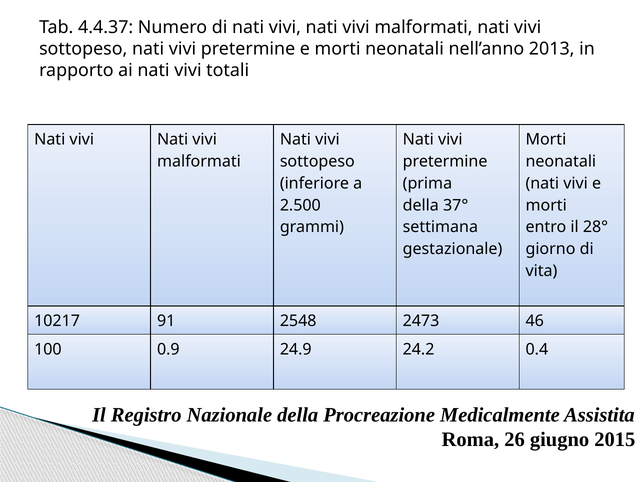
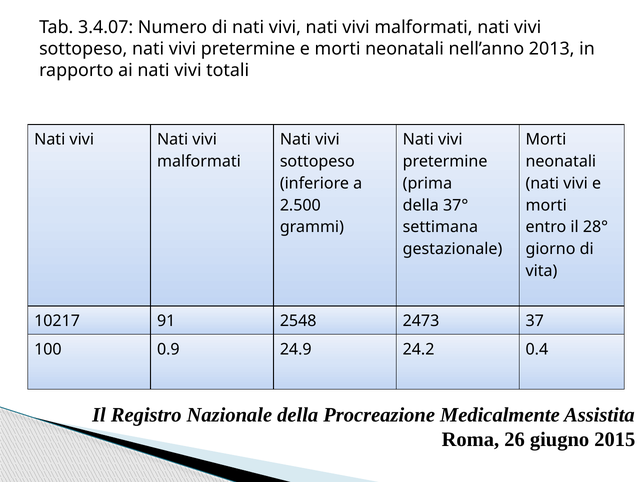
4.4.37: 4.4.37 -> 3.4.07
46: 46 -> 37
